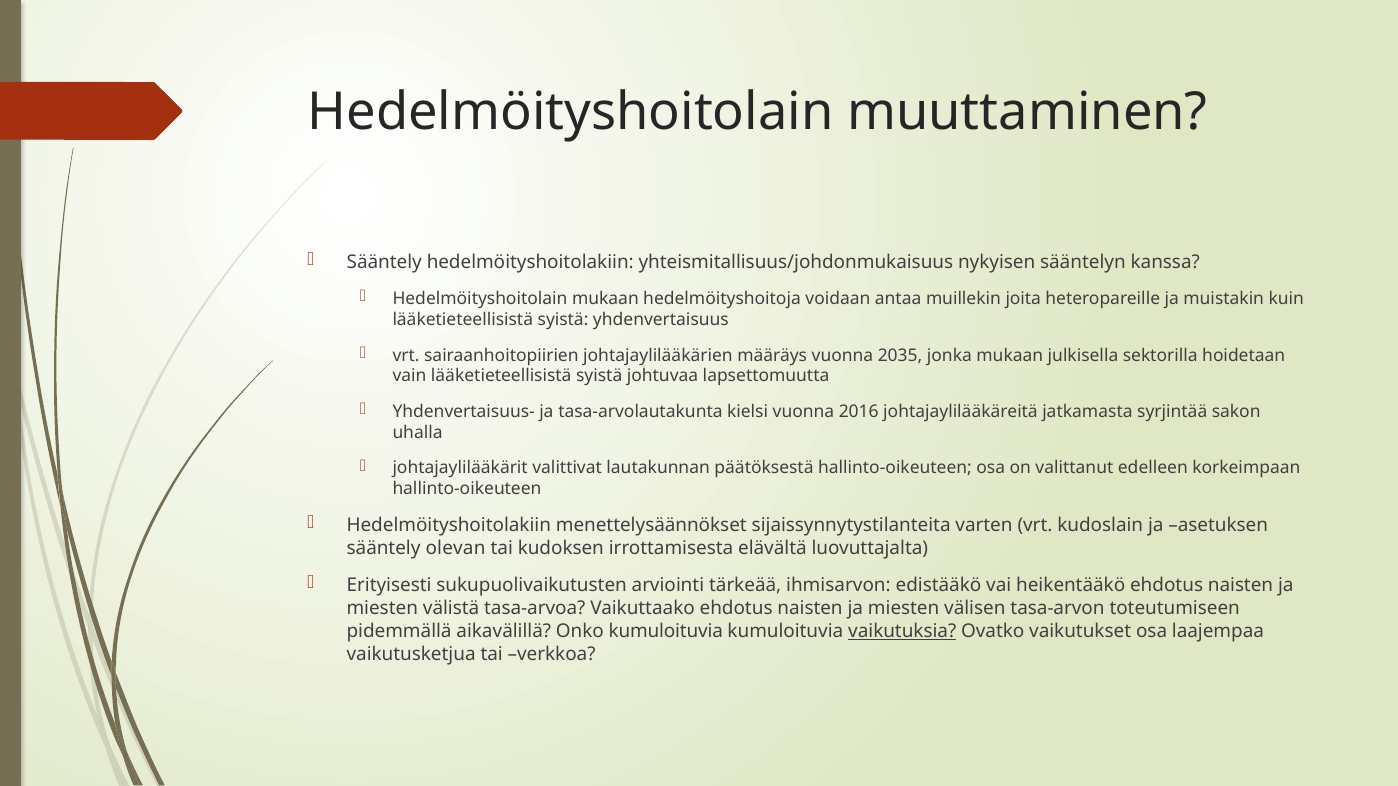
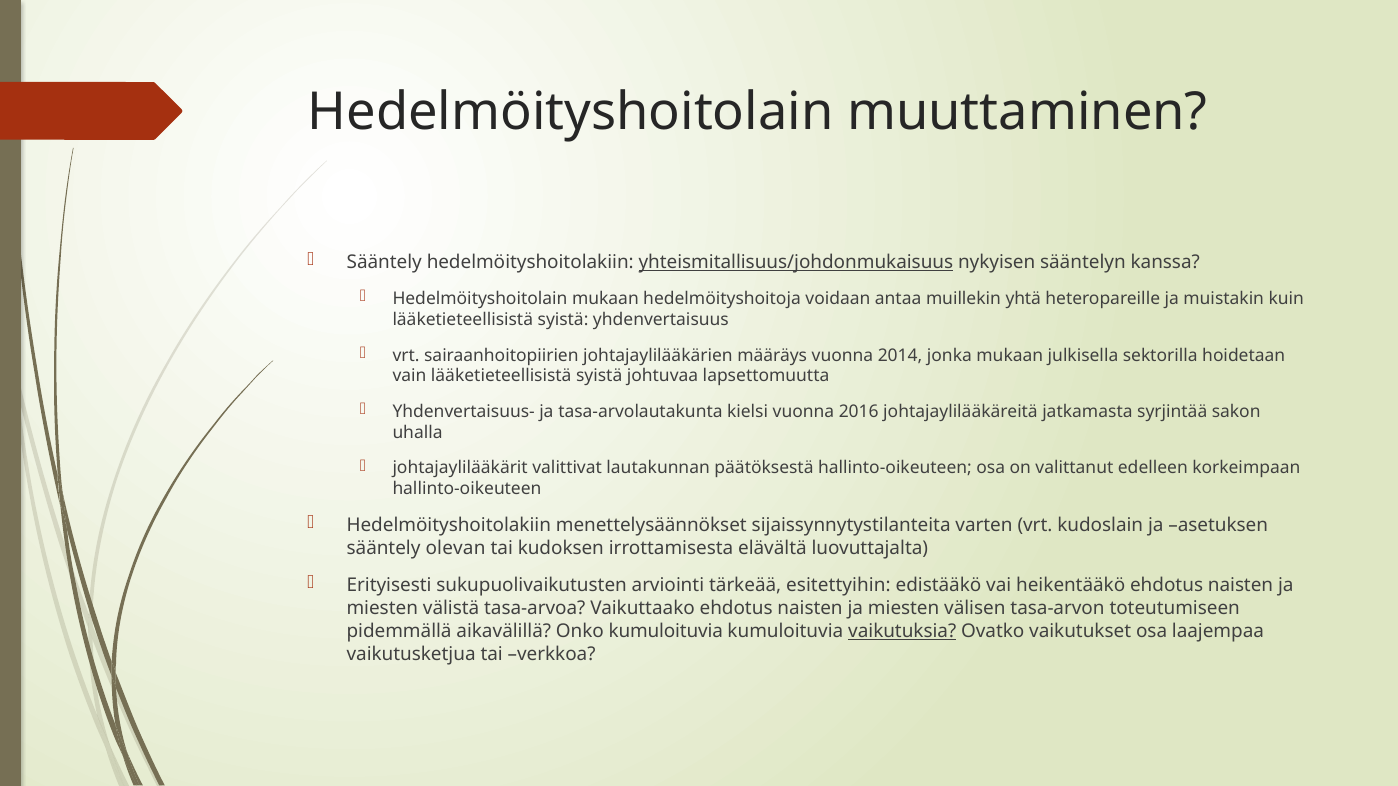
yhteismitallisuus/johdonmukaisuus underline: none -> present
joita: joita -> yhtä
2035: 2035 -> 2014
ihmisarvon: ihmisarvon -> esitettyihin
